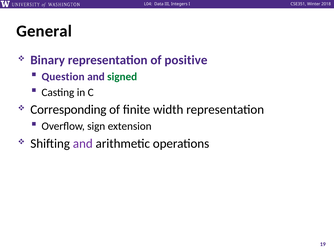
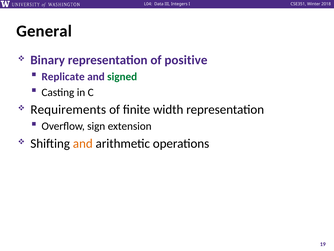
Question: Question -> Replicate
Corresponding: Corresponding -> Requirements
and at (83, 143) colour: purple -> orange
